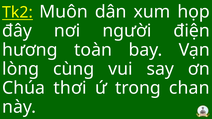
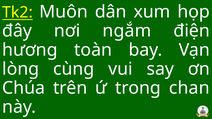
người: người -> ngắm
thơi: thơi -> trên
